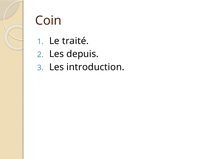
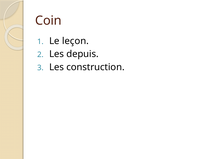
traité: traité -> leçon
introduction: introduction -> construction
